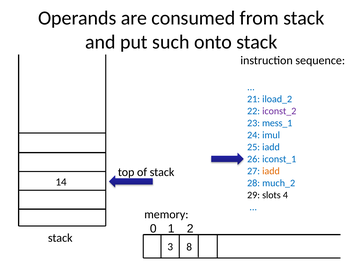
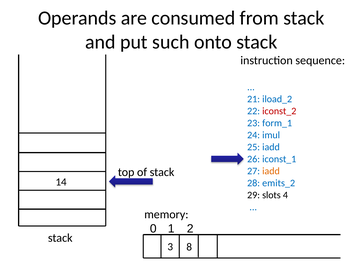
iconst_2 colour: purple -> red
mess_1: mess_1 -> form_1
much_2: much_2 -> emits_2
